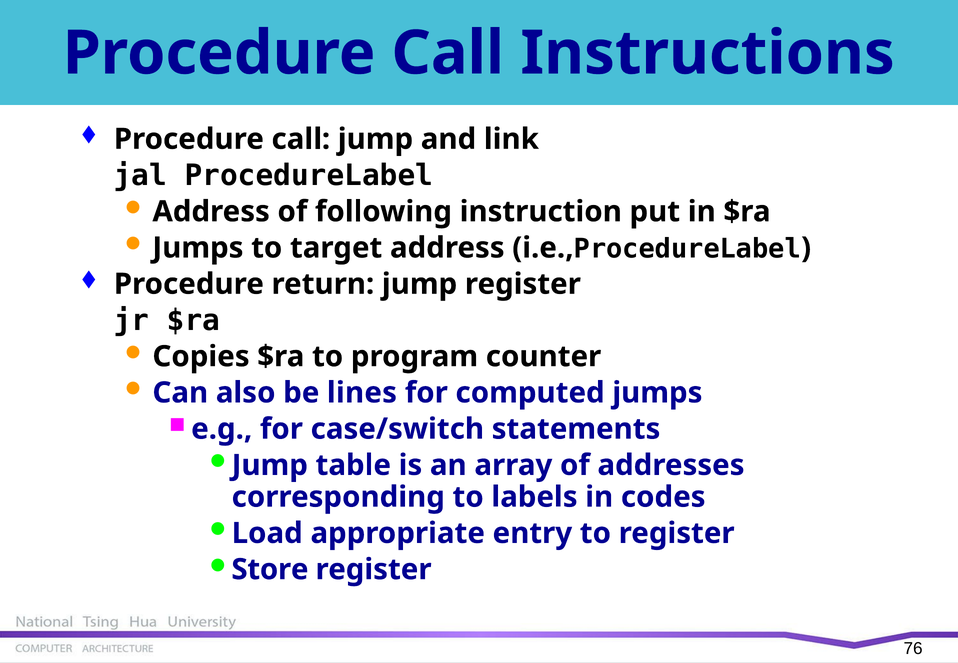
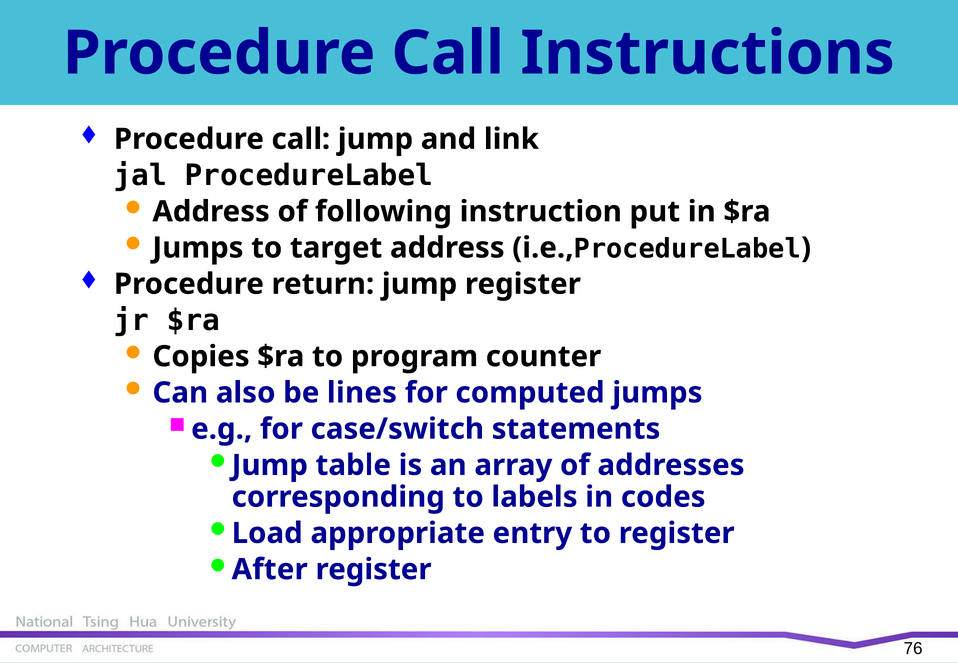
Store: Store -> After
